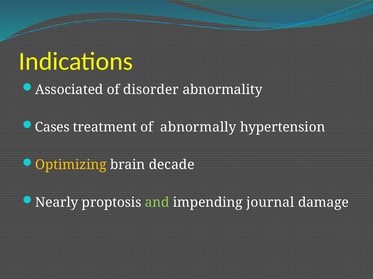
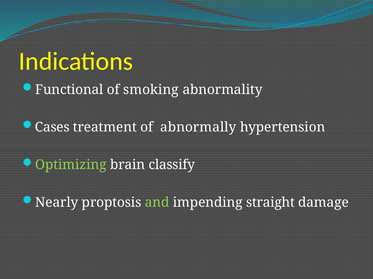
Associated: Associated -> Functional
disorder: disorder -> smoking
Optimizing colour: yellow -> light green
decade: decade -> classify
journal: journal -> straight
